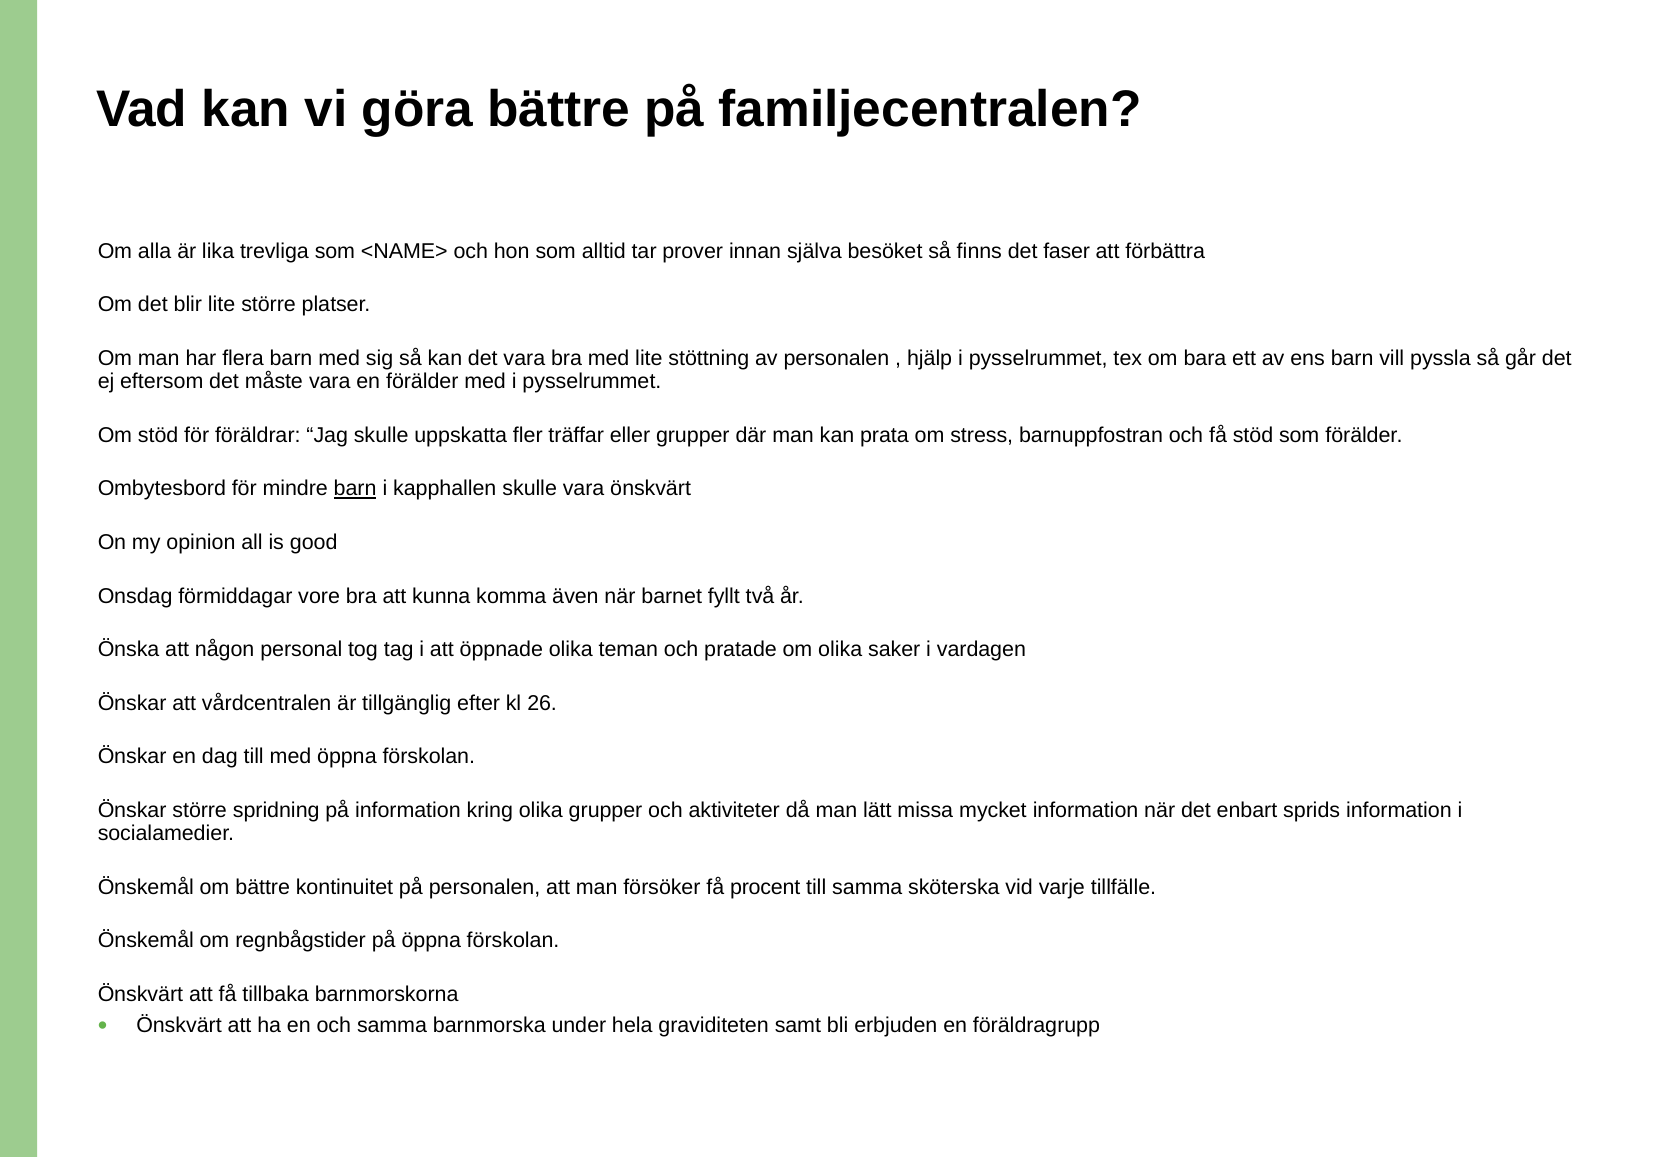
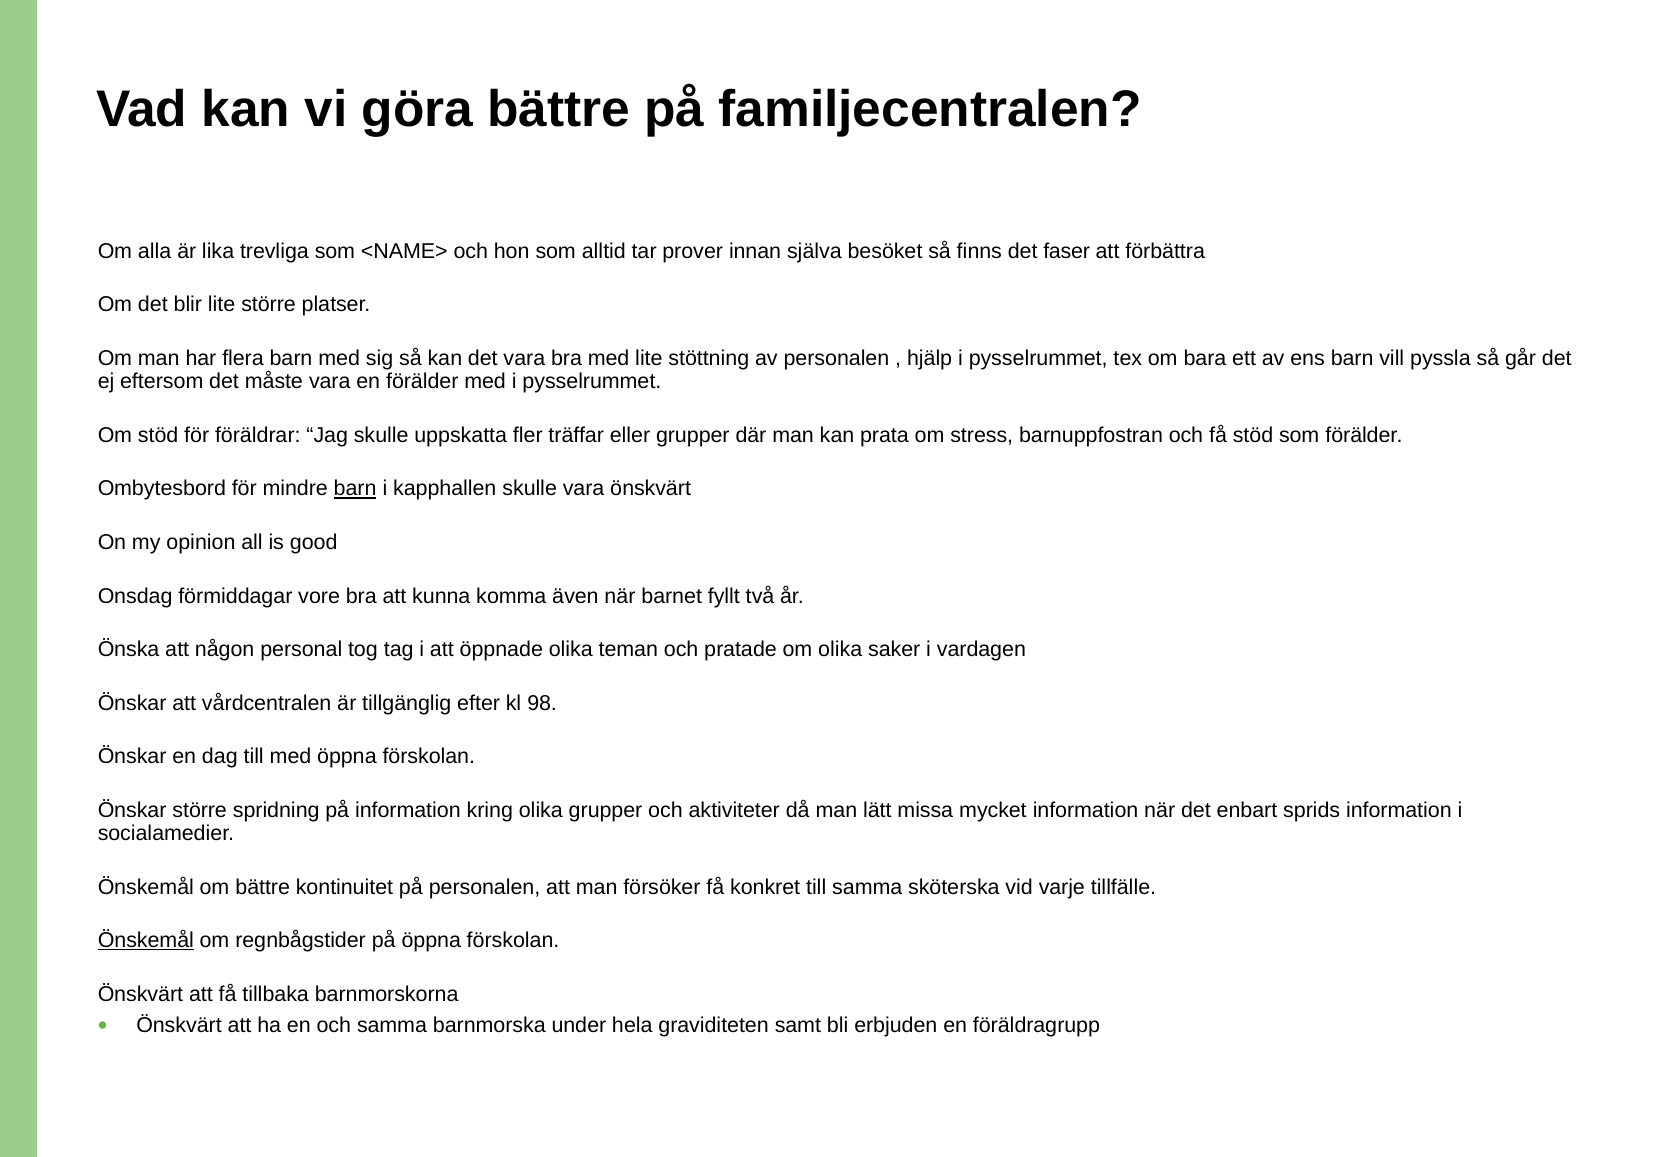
26: 26 -> 98
procent: procent -> konkret
Önskemål at (146, 941) underline: none -> present
